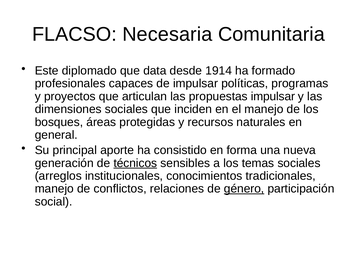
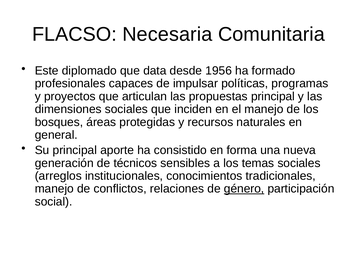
1914: 1914 -> 1956
propuestas impulsar: impulsar -> principal
técnicos underline: present -> none
